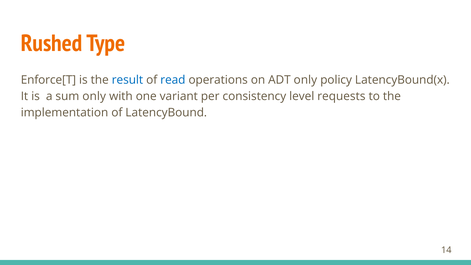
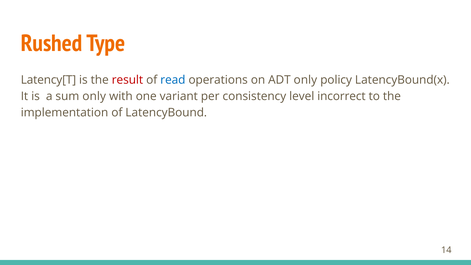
Enforce[T: Enforce[T -> Latency[T
result colour: blue -> red
requests: requests -> incorrect
